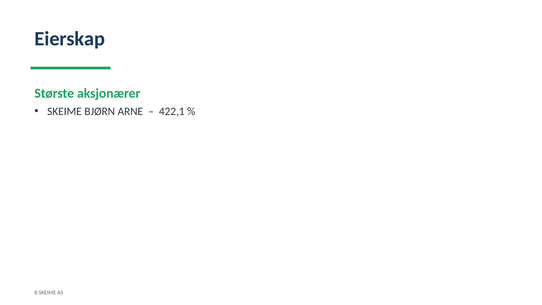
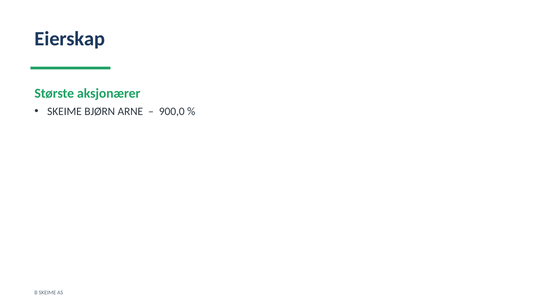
422,1: 422,1 -> 900,0
